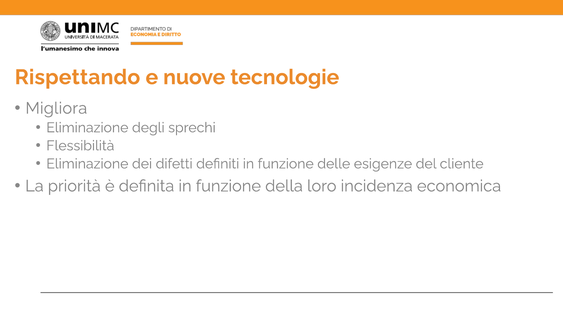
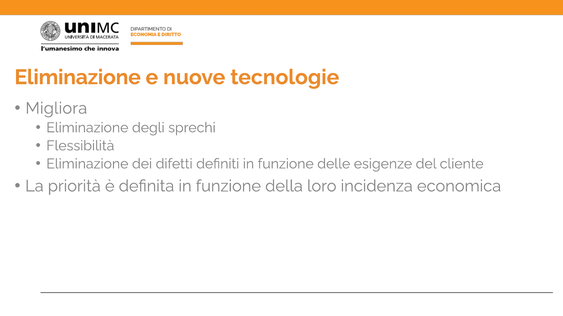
Rispettando at (77, 77): Rispettando -> Eliminazione
